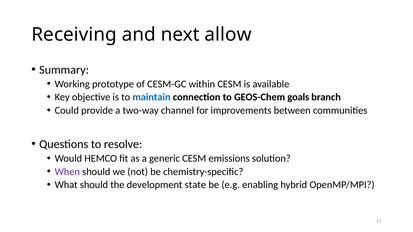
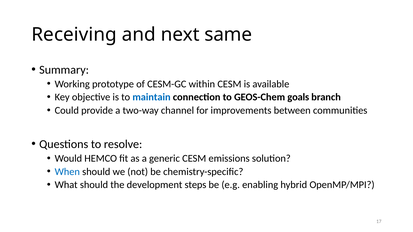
allow: allow -> same
When colour: purple -> blue
state: state -> steps
